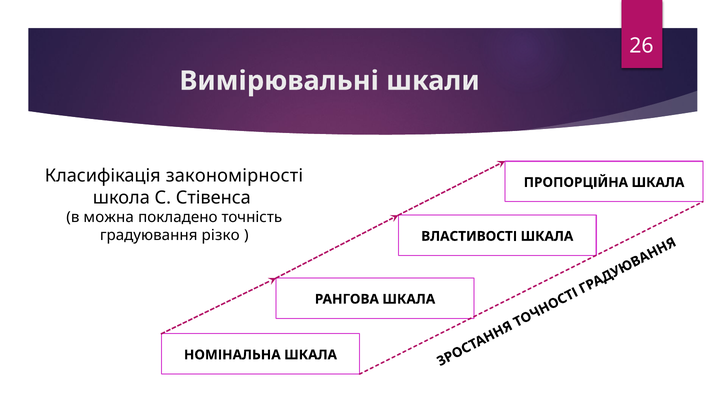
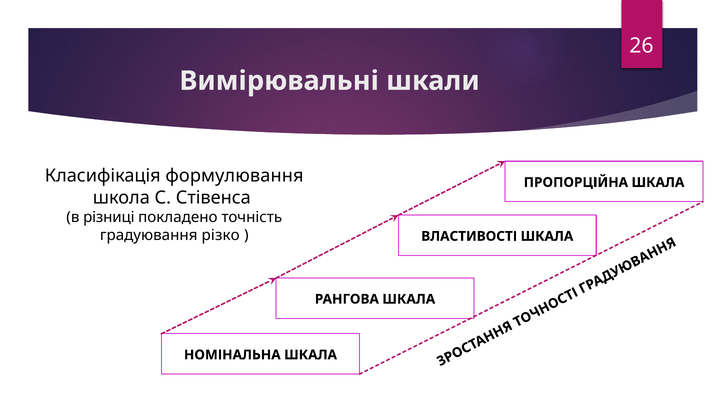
закономірності: закономірності -> формулювання
можна: можна -> різниці
